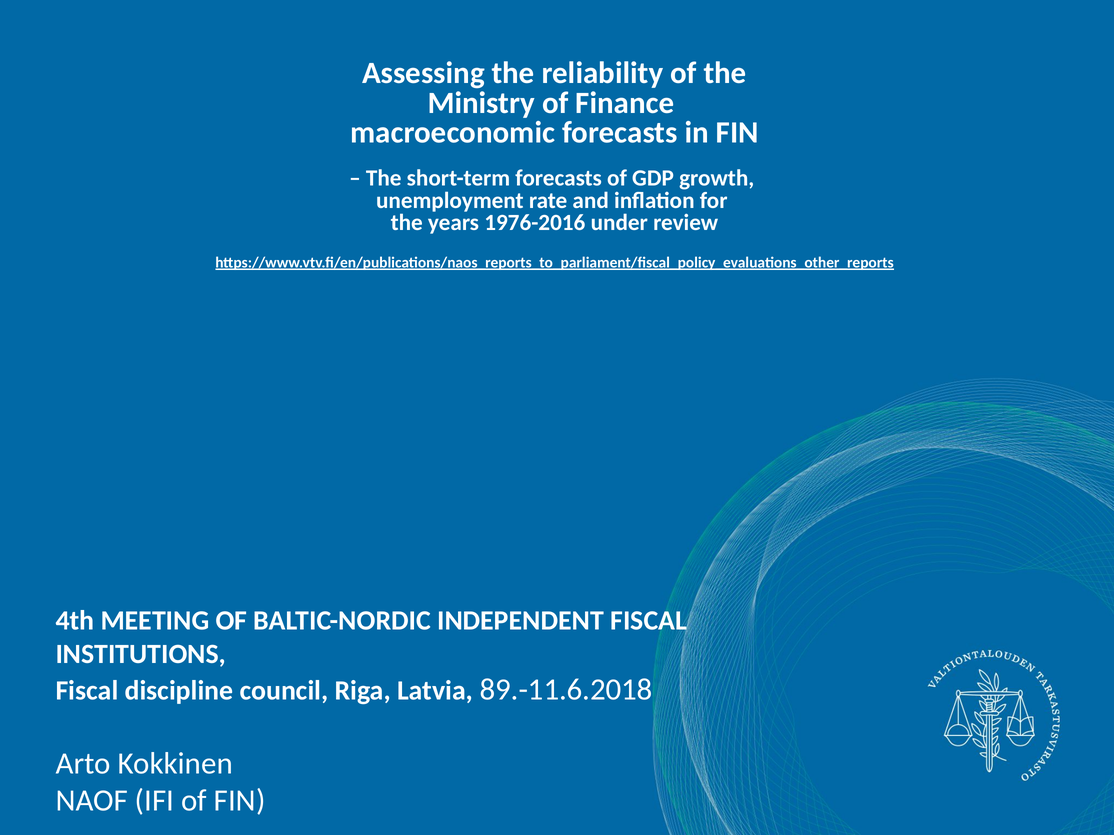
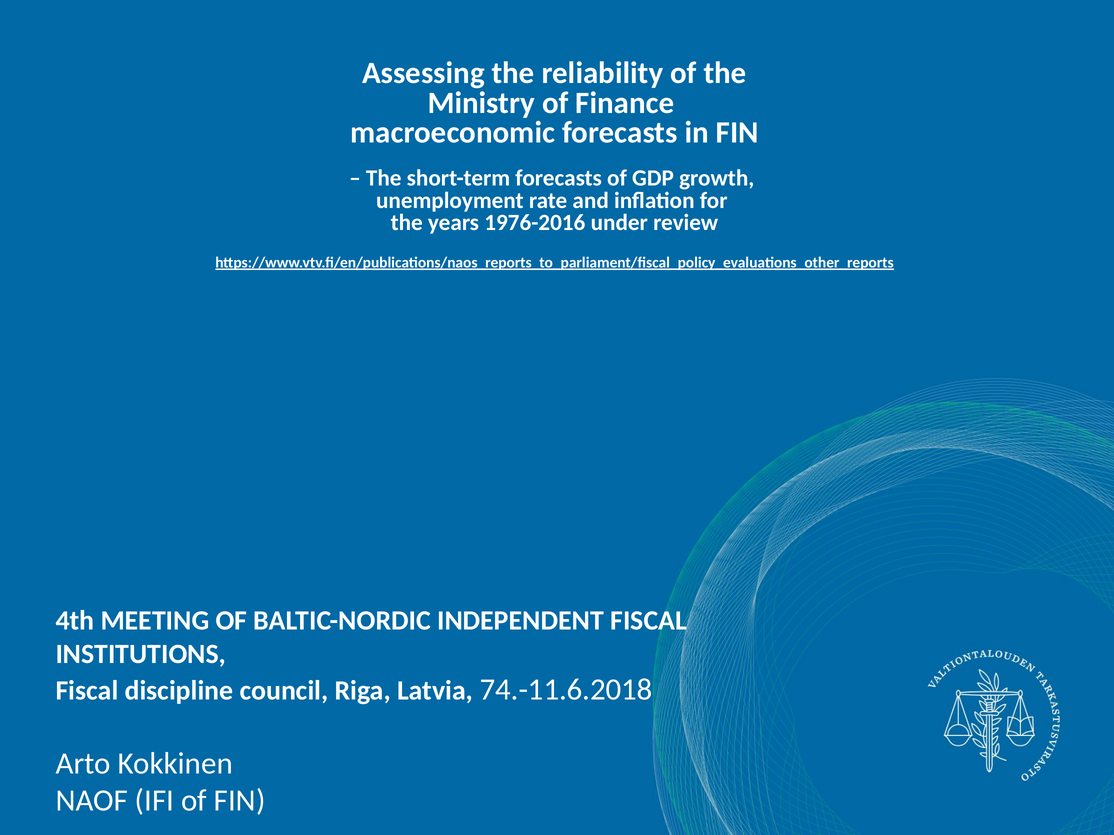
89.-11.6.2018: 89.-11.6.2018 -> 74.-11.6.2018
